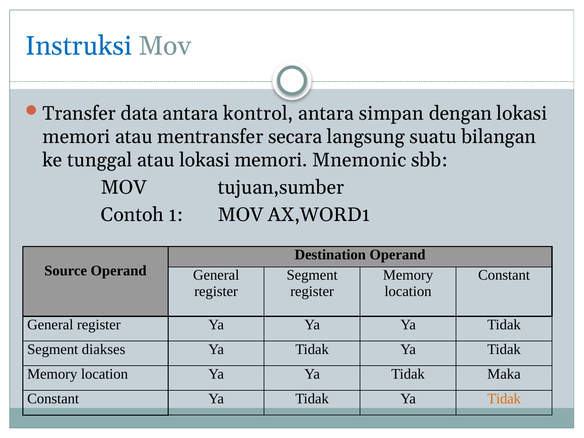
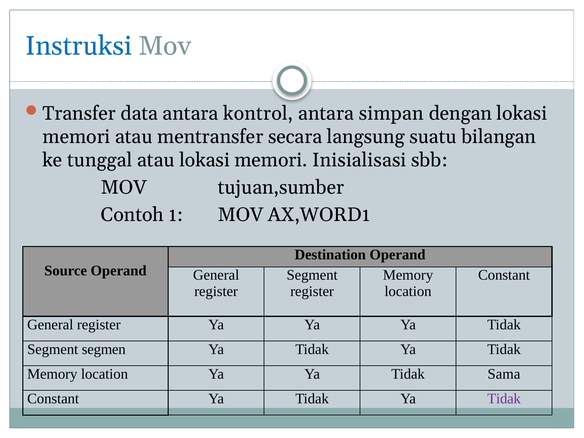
Mnemonic: Mnemonic -> Inisialisasi
diakses: diakses -> segmen
Maka: Maka -> Sama
Tidak at (504, 399) colour: orange -> purple
